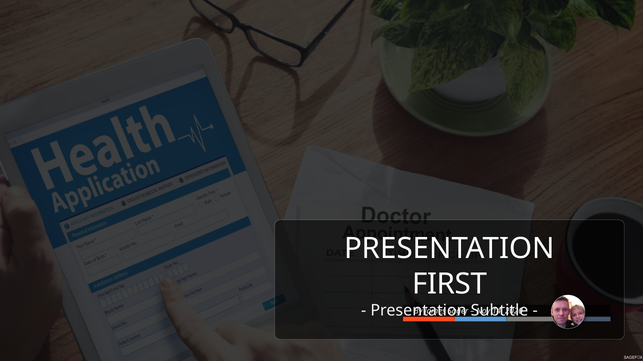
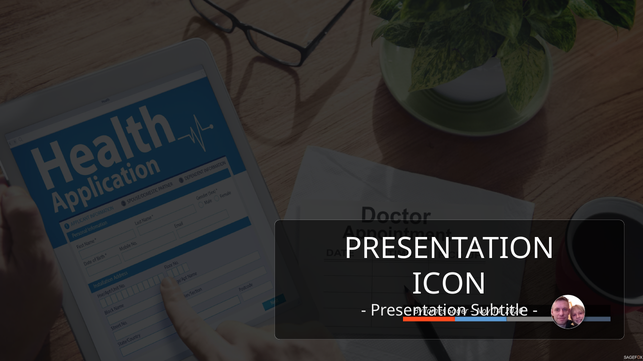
FIRST: FIRST -> ICON
